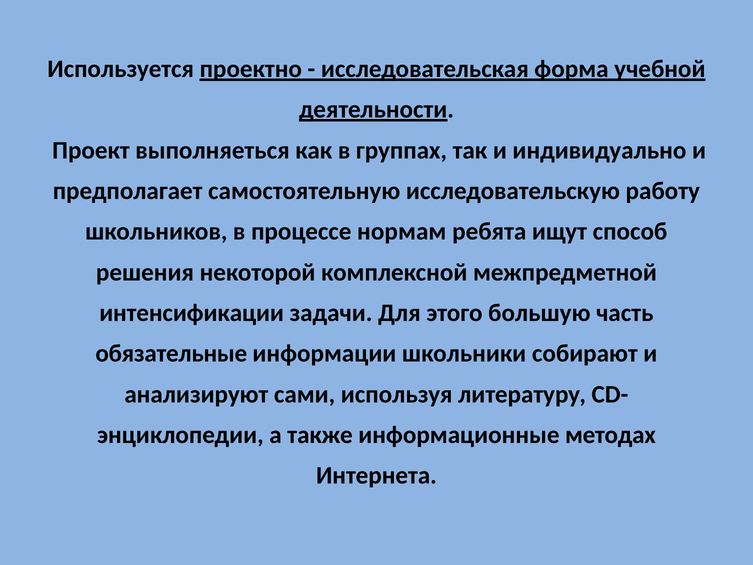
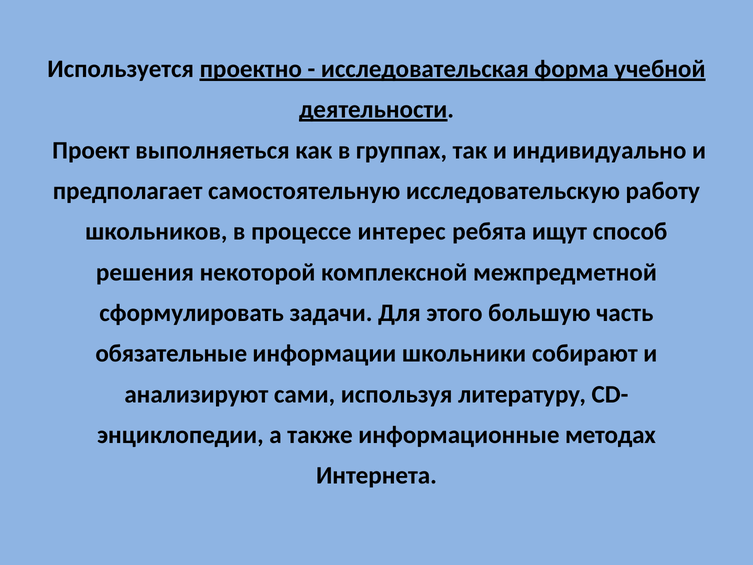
нормам: нормам -> интерес
интенсификации: интенсификации -> сформулировать
